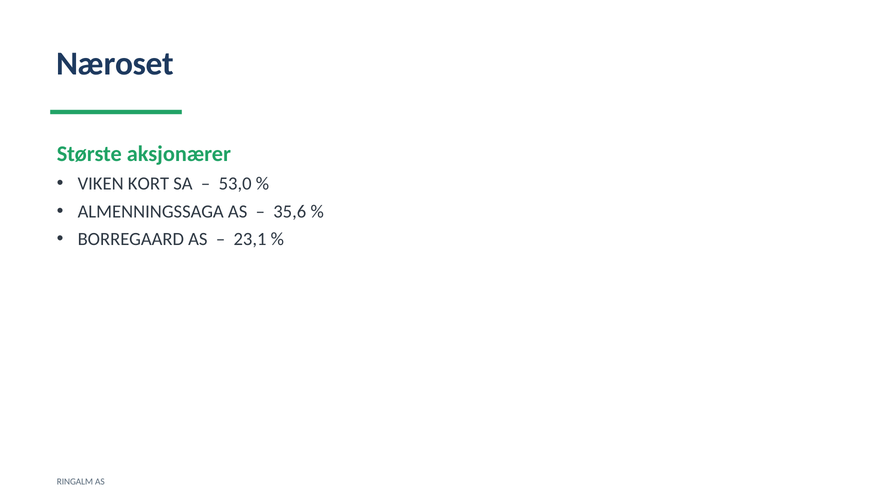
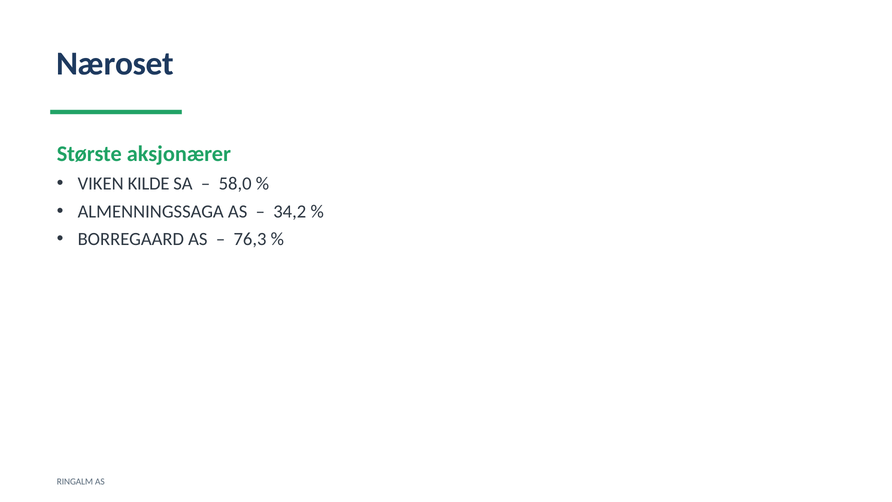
KORT: KORT -> KILDE
53,0: 53,0 -> 58,0
35,6: 35,6 -> 34,2
23,1: 23,1 -> 76,3
